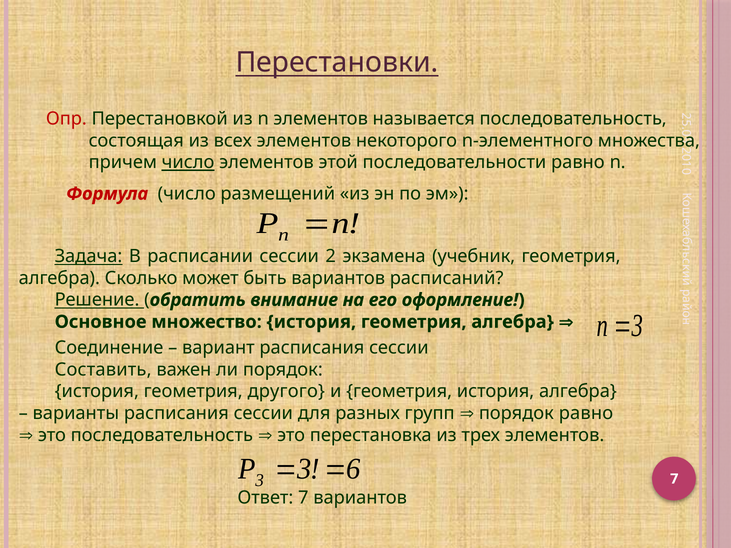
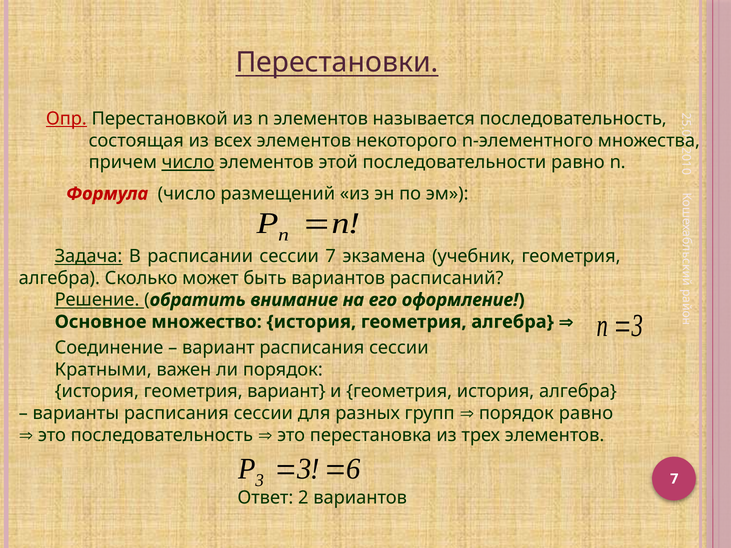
Опр underline: none -> present
сессии 2: 2 -> 7
Составить: Составить -> Кратными
геометрия другого: другого -> вариант
Ответ 7: 7 -> 2
